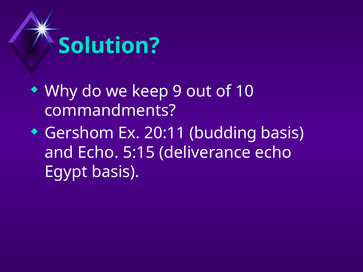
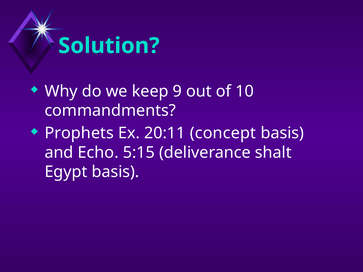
Gershom: Gershom -> Prophets
budding: budding -> concept
deliverance echo: echo -> shalt
